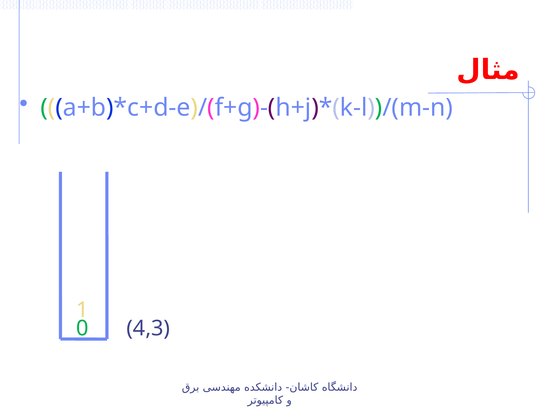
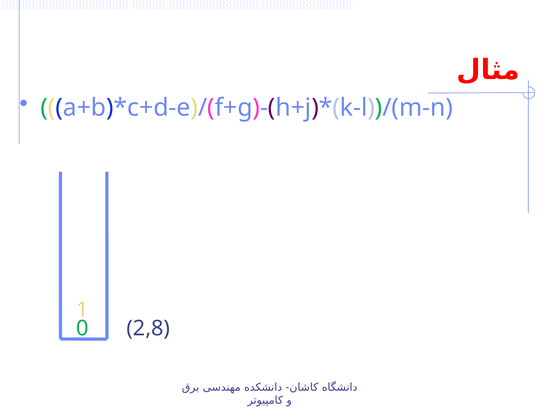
4,3: 4,3 -> 2,8
